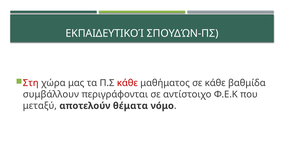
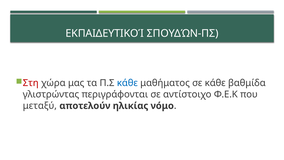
κάθε at (127, 83) colour: red -> blue
συμβάλλουν: συμβάλλουν -> γλιστρώντας
θέματα: θέματα -> ηλικίας
